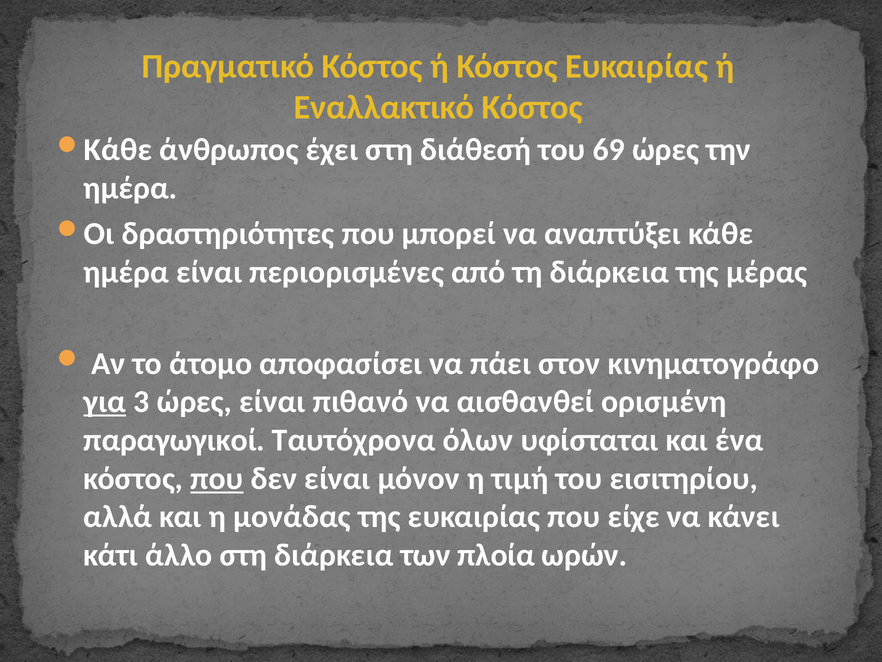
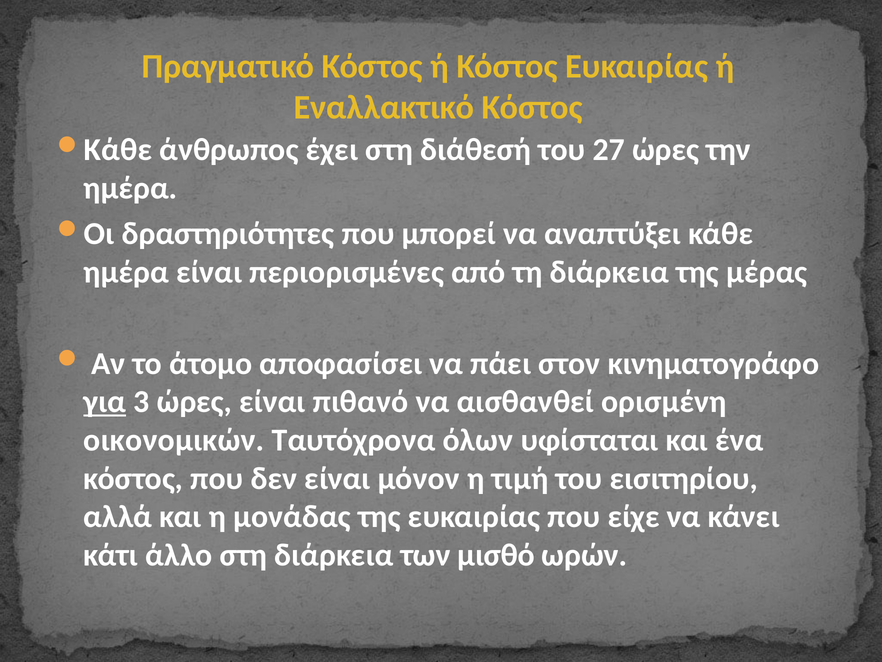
69: 69 -> 27
παραγωγικοί: παραγωγικοί -> οικονομικών
που at (217, 478) underline: present -> none
πλοία: πλοία -> μισθό
